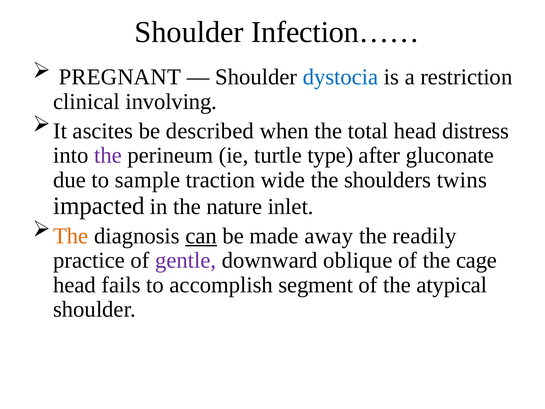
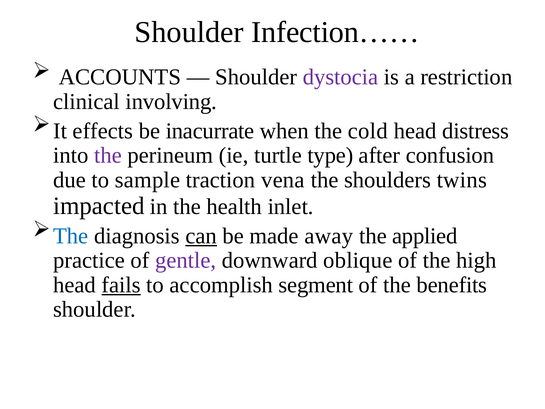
PREGNANT: PREGNANT -> ACCOUNTS
dystocia colour: blue -> purple
ascites: ascites -> effects
described: described -> inacurrate
total: total -> cold
gluconate: gluconate -> confusion
wide: wide -> vena
nature: nature -> health
The at (71, 236) colour: orange -> blue
readily: readily -> applied
cage: cage -> high
fails underline: none -> present
atypical: atypical -> benefits
